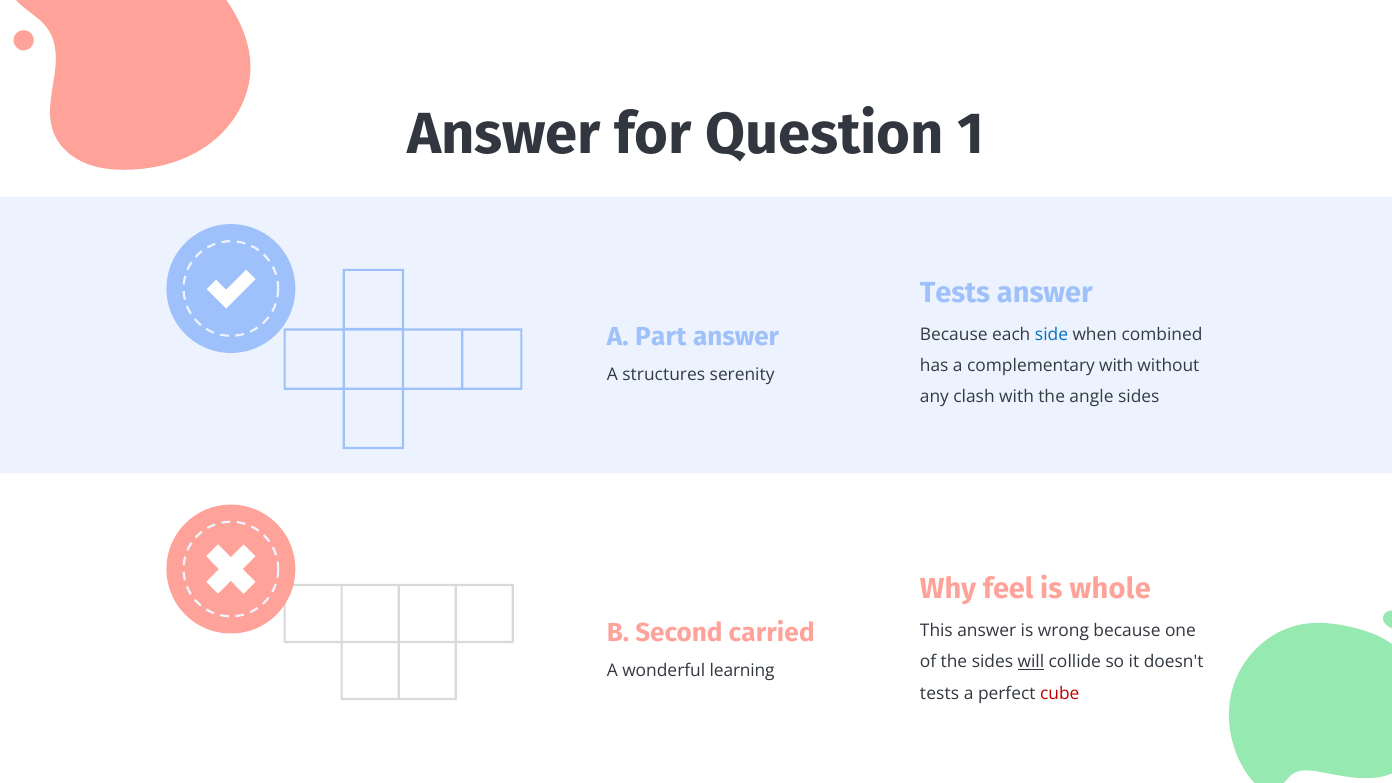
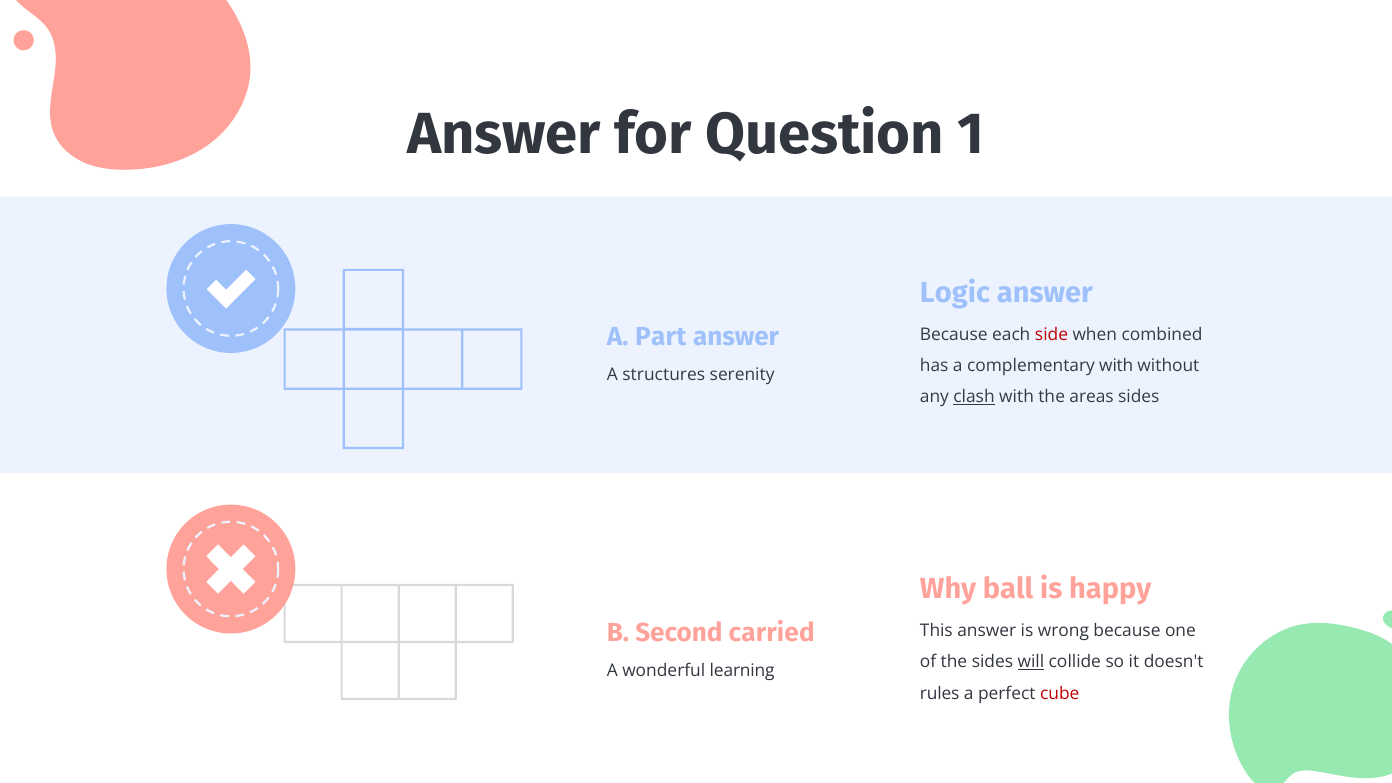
Tests at (955, 293): Tests -> Logic
side colour: blue -> red
clash underline: none -> present
angle: angle -> areas
feel: feel -> ball
whole: whole -> happy
tests at (940, 693): tests -> rules
